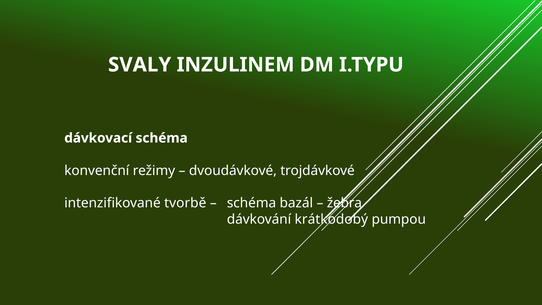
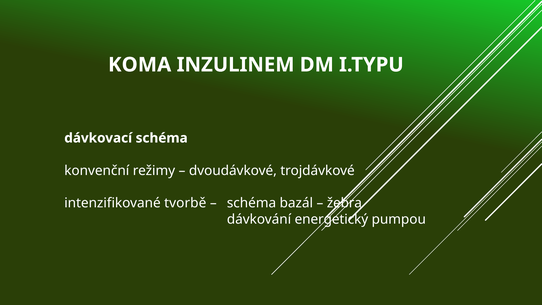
SVALY: SVALY -> KOMA
krátkodobý: krátkodobý -> energetický
